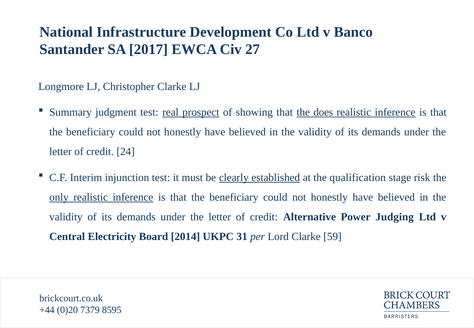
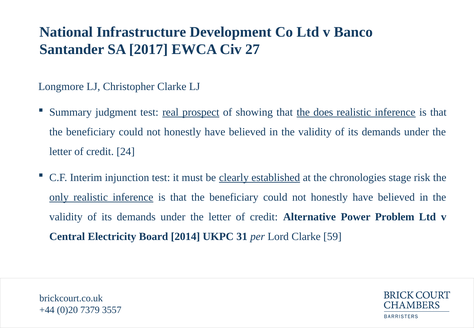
qualification: qualification -> chronologies
Judging: Judging -> Problem
8595: 8595 -> 3557
